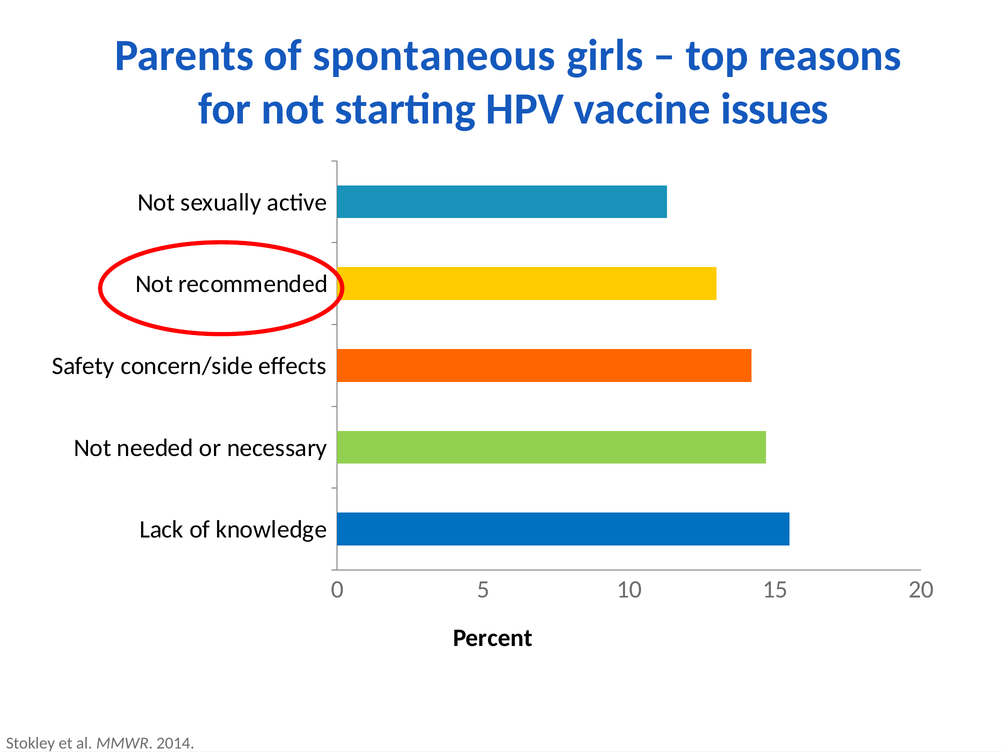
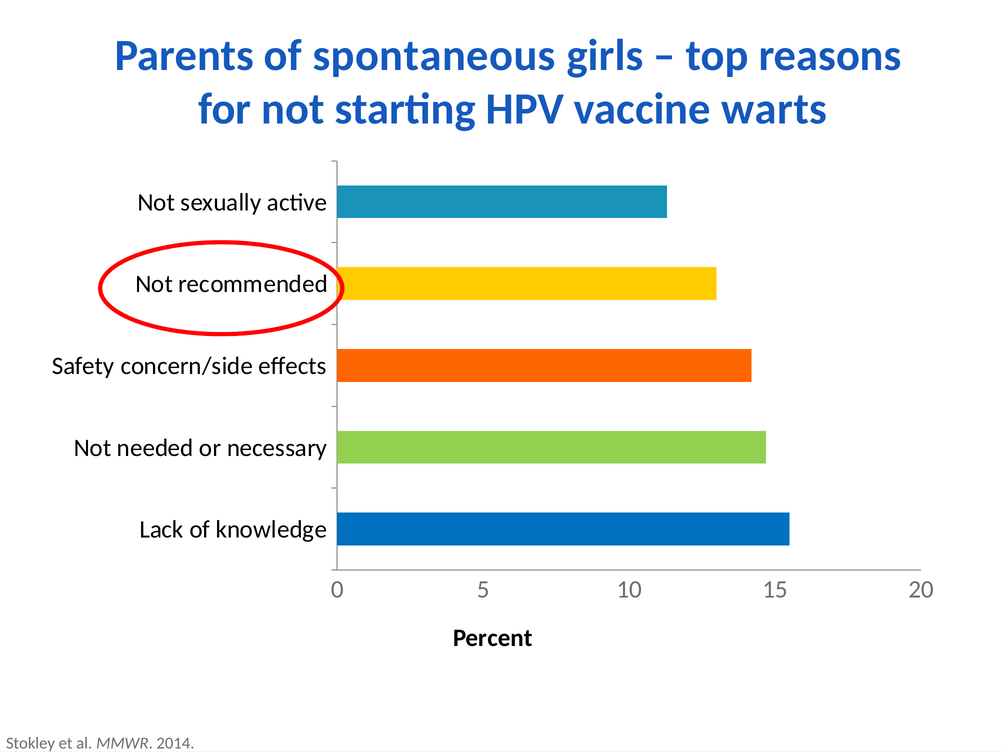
issues: issues -> warts
